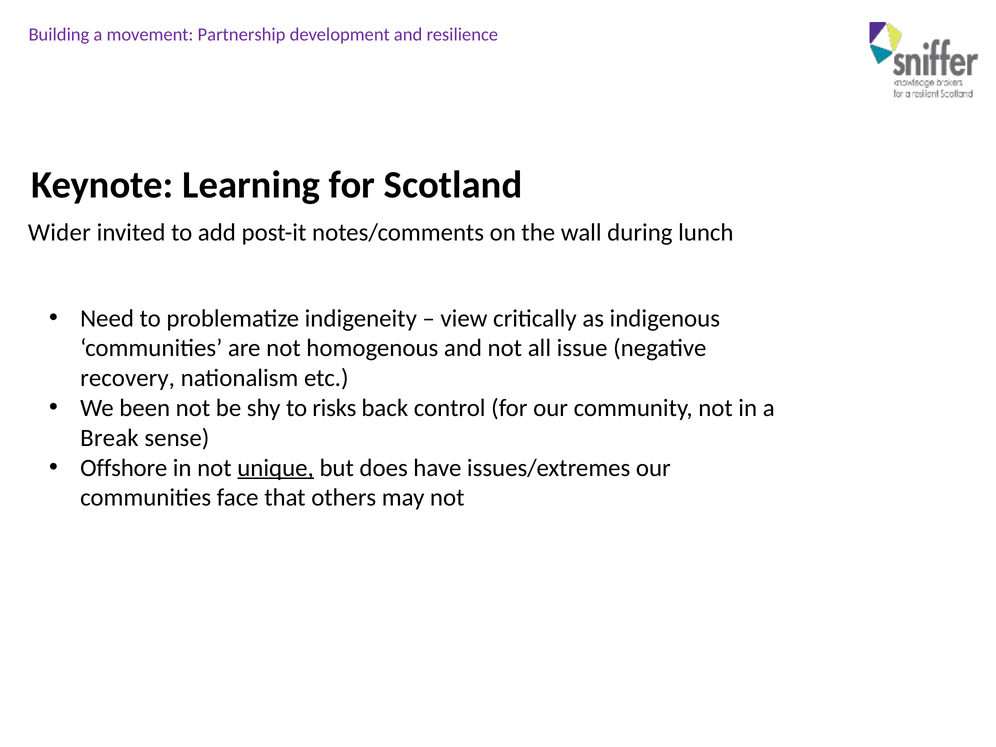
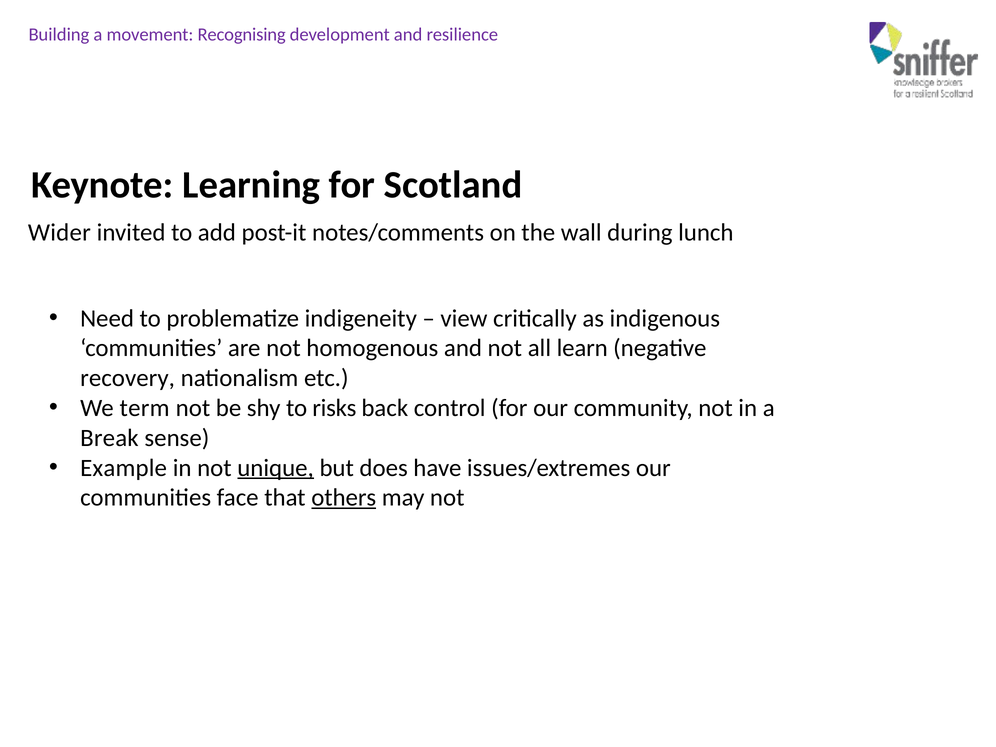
Partnership: Partnership -> Recognising
issue: issue -> learn
been: been -> term
Offshore: Offshore -> Example
others underline: none -> present
